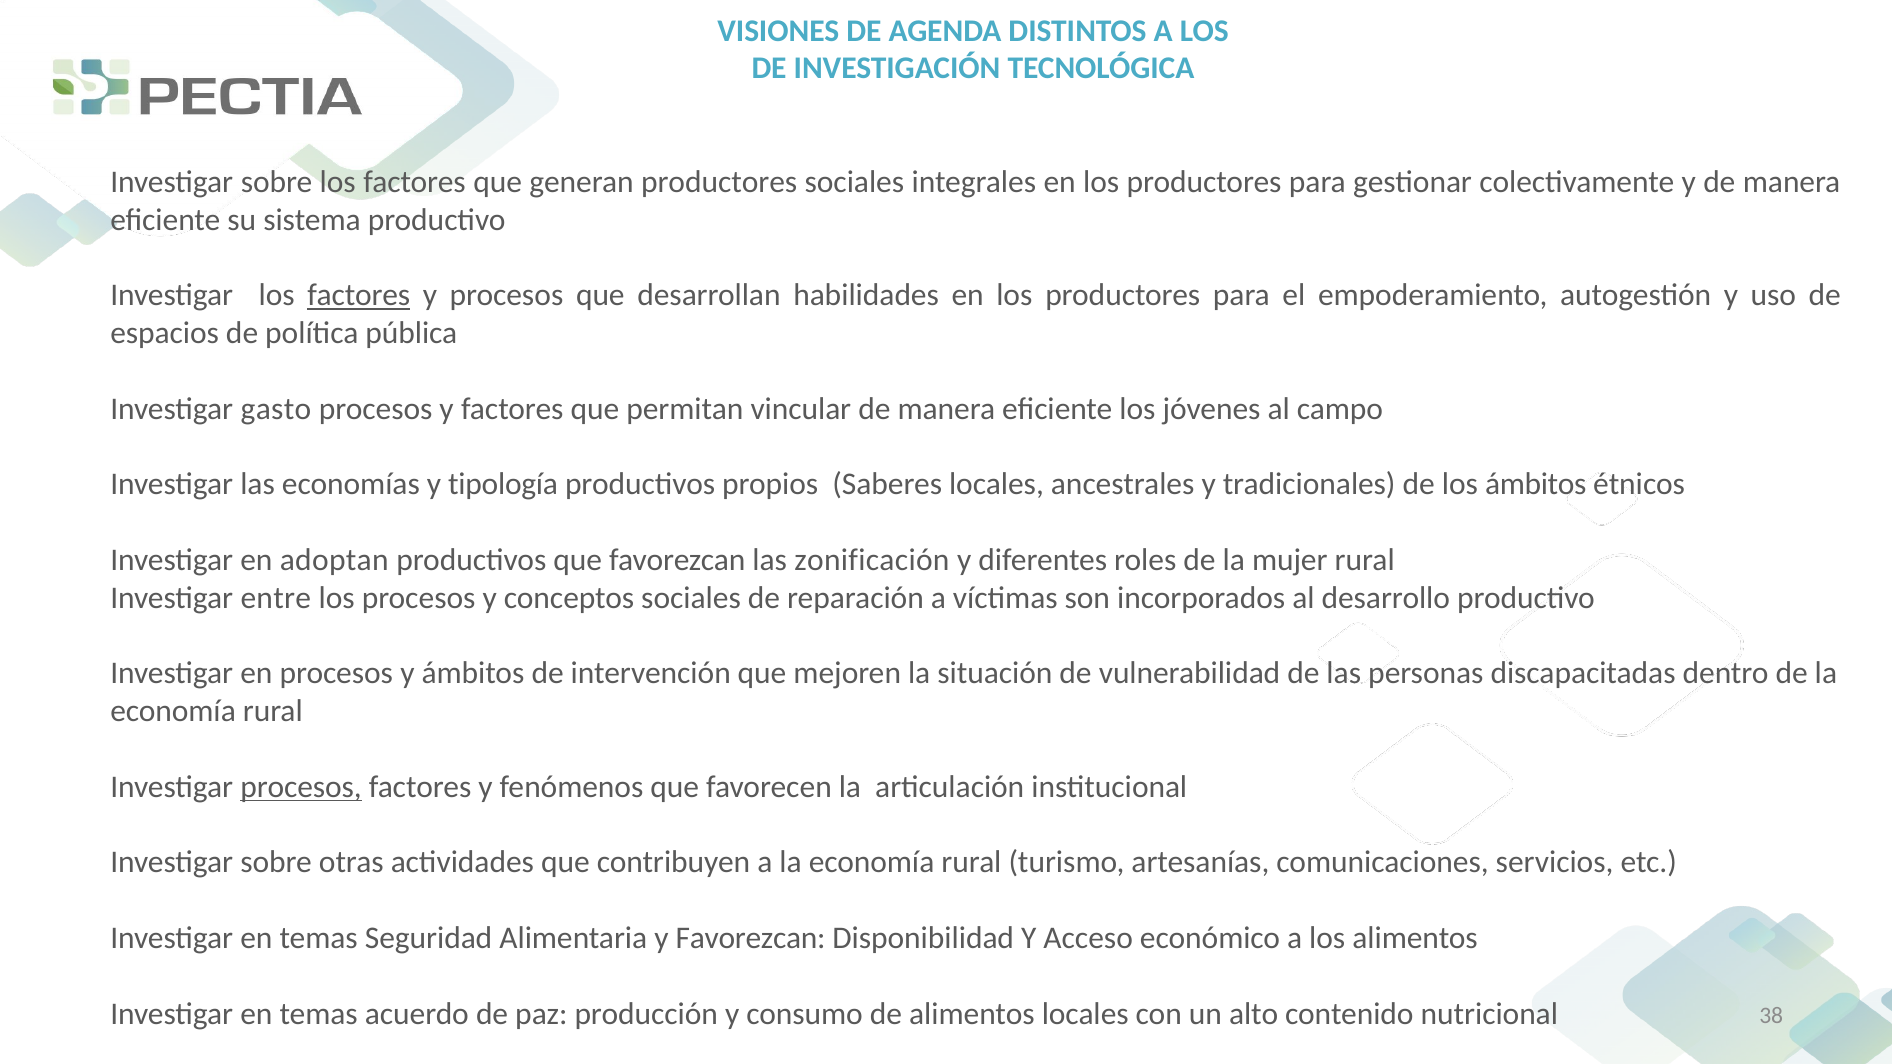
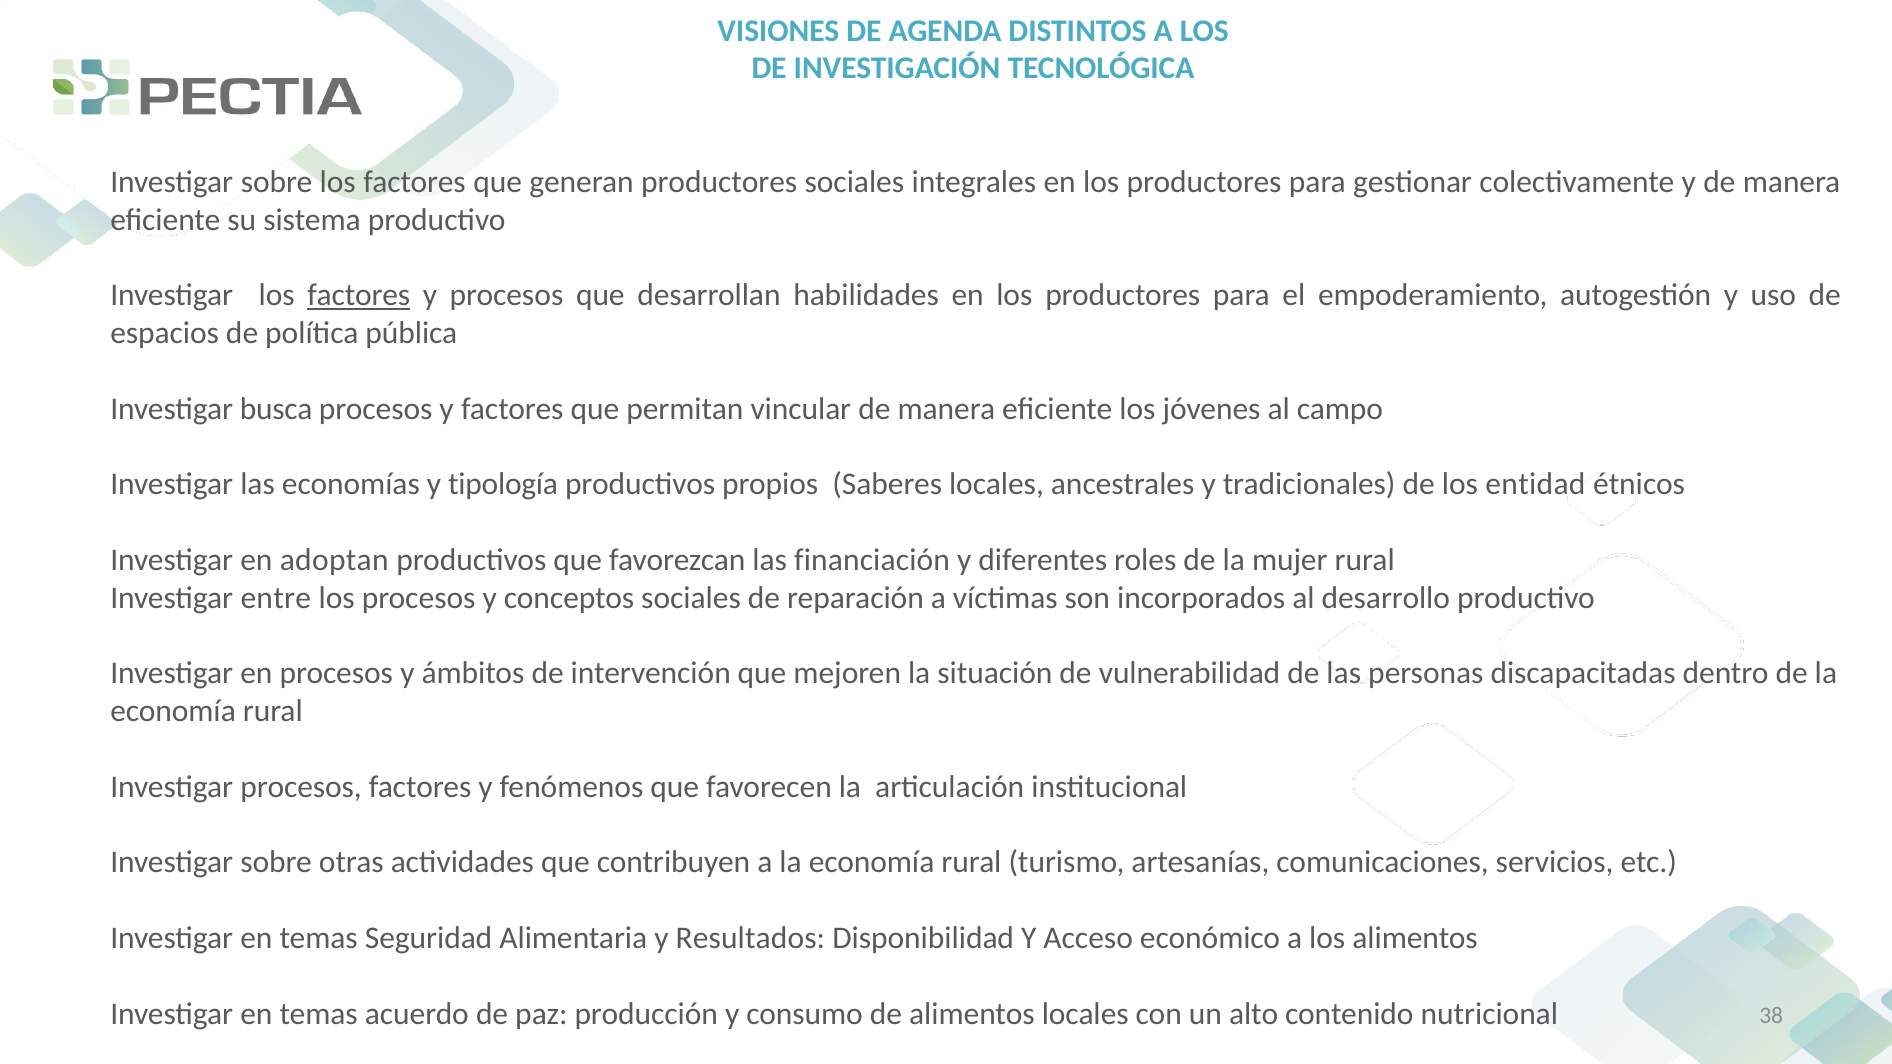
gasto: gasto -> busca
los ámbitos: ámbitos -> entidad
zonificación: zonificación -> financiación
procesos at (301, 787) underline: present -> none
y Favorezcan: Favorezcan -> Resultados
